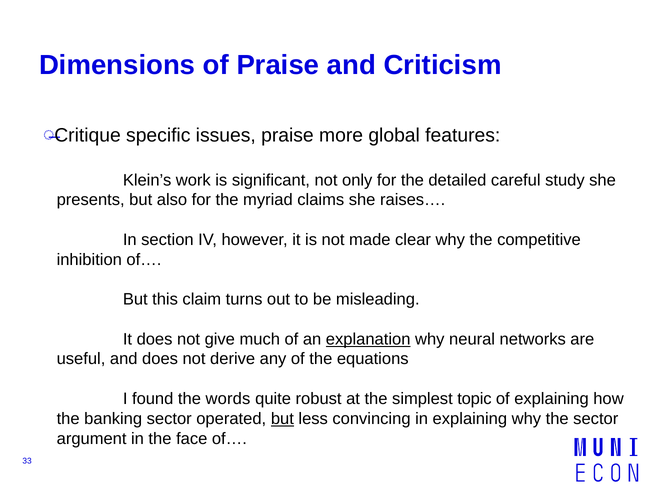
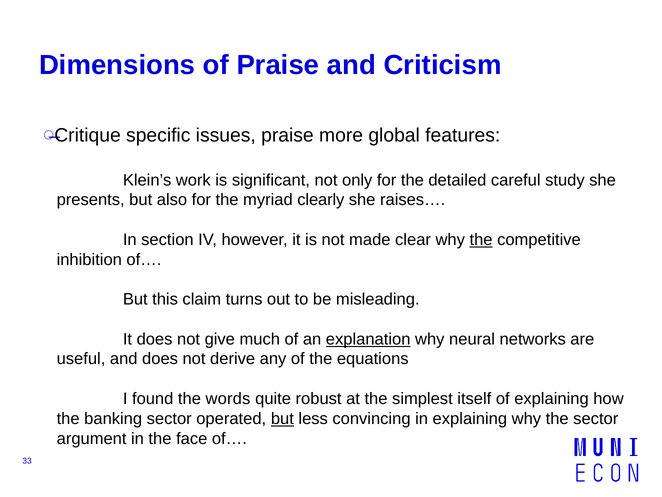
claims: claims -> clearly
the at (481, 240) underline: none -> present
topic: topic -> itself
